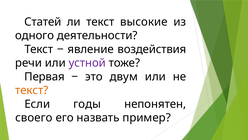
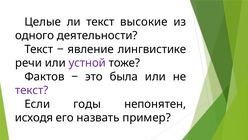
Статей: Статей -> Целые
воздействия: воздействия -> лингвистике
Первая: Первая -> Фактов
двум: двум -> была
текст at (32, 90) colour: orange -> purple
своего: своего -> исходя
